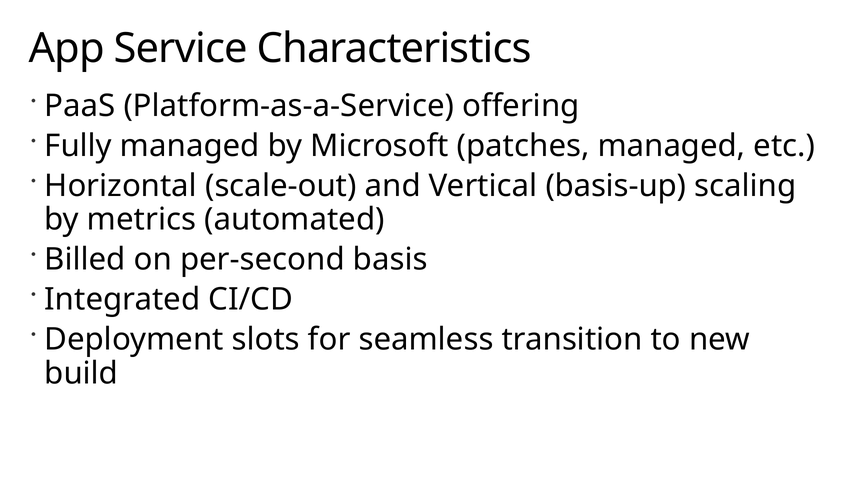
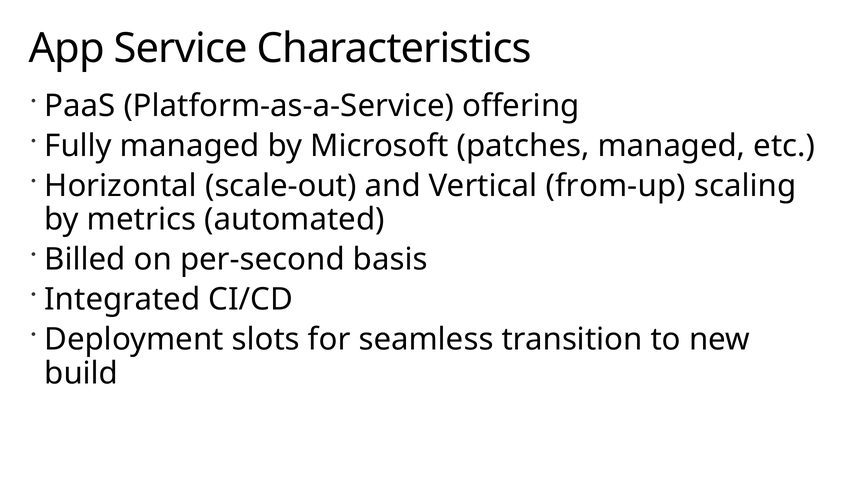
basis-up: basis-up -> from-up
